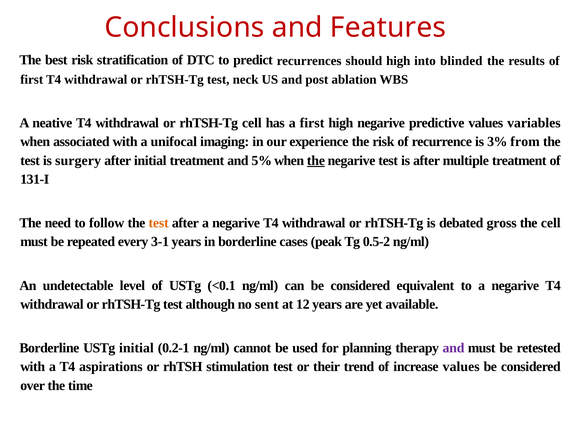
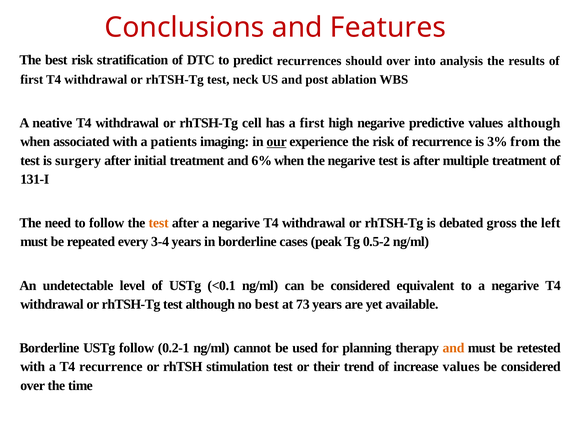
should high: high -> over
blinded: blinded -> analysis
values variables: variables -> although
unifocal: unifocal -> patients
our underline: none -> present
5%: 5% -> 6%
the at (316, 160) underline: present -> none
the cell: cell -> left
3-1: 3-1 -> 3-4
no sent: sent -> best
12: 12 -> 73
USTg initial: initial -> follow
and at (454, 348) colour: purple -> orange
T4 aspirations: aspirations -> recurrence
